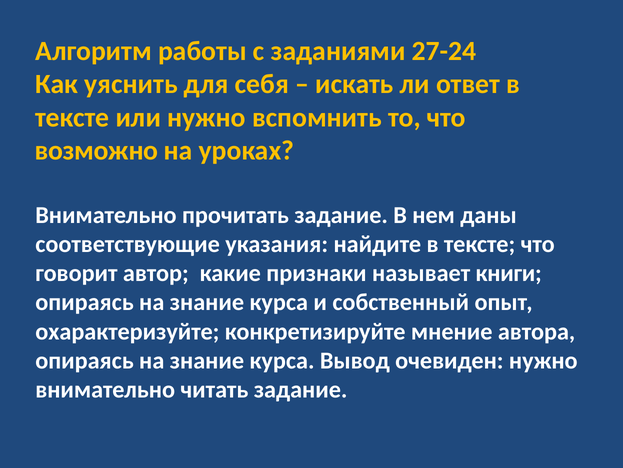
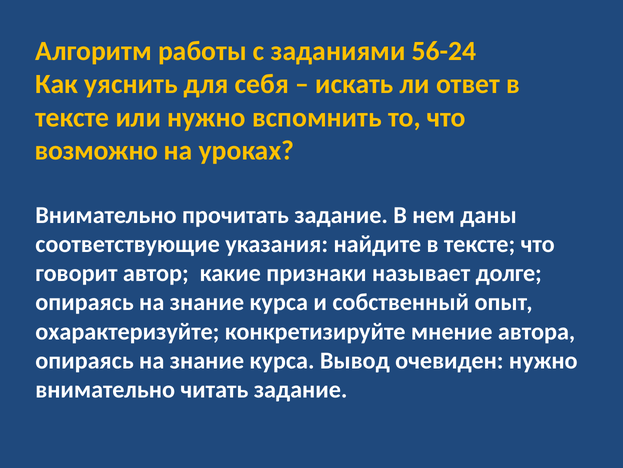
27-24: 27-24 -> 56-24
книги: книги -> долге
